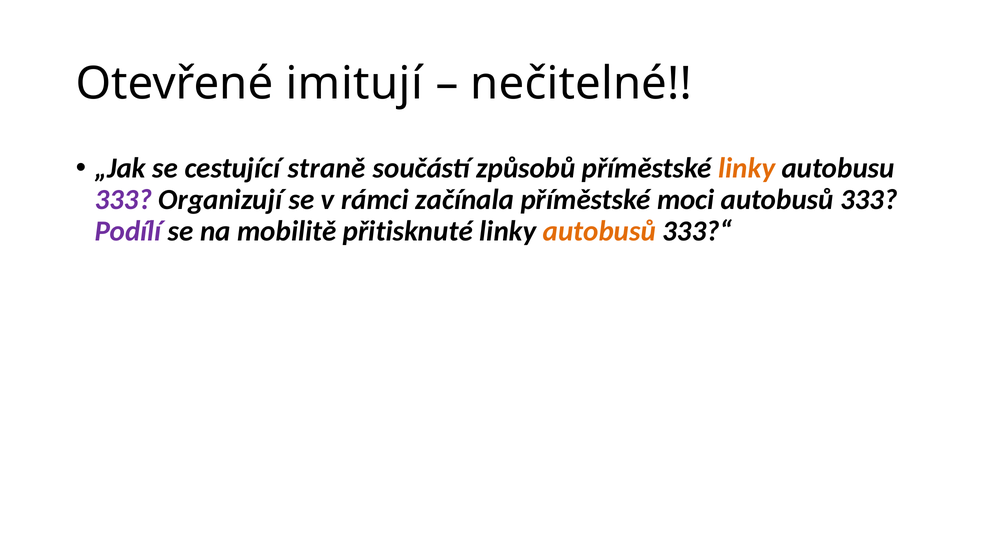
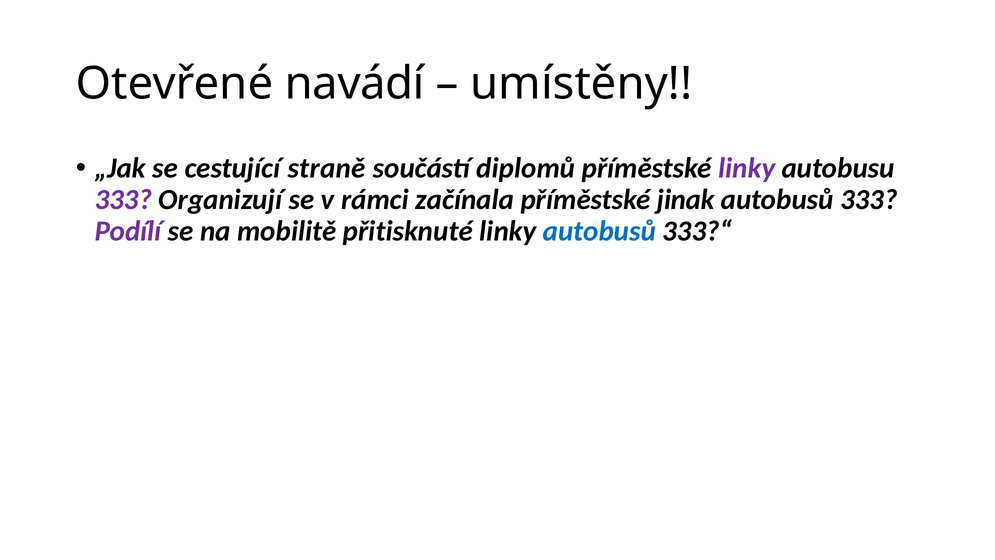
imitují: imitují -> navádí
nečitelné: nečitelné -> umístěny
způsobů: způsobů -> diplomů
linky at (747, 168) colour: orange -> purple
moci: moci -> jinak
autobusů at (599, 231) colour: orange -> blue
